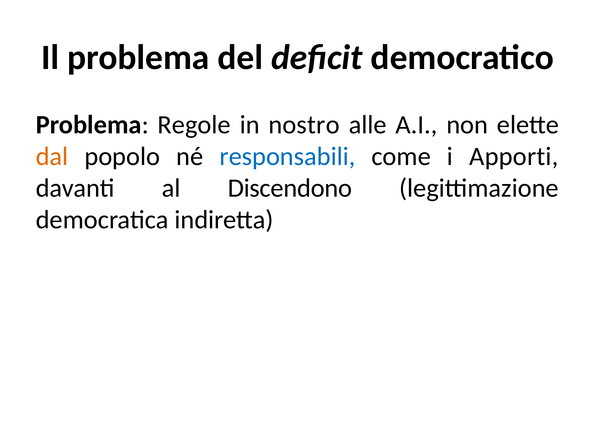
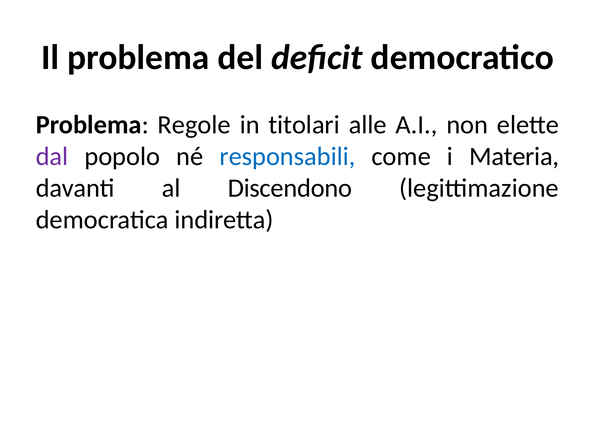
nostro: nostro -> titolari
dal colour: orange -> purple
Apporti: Apporti -> Materia
